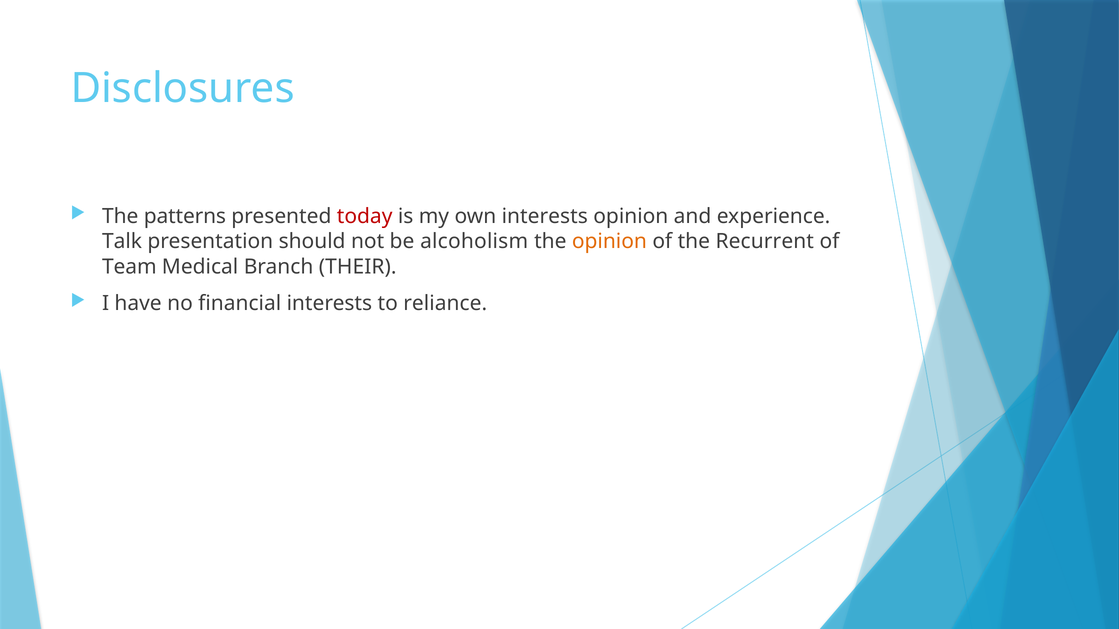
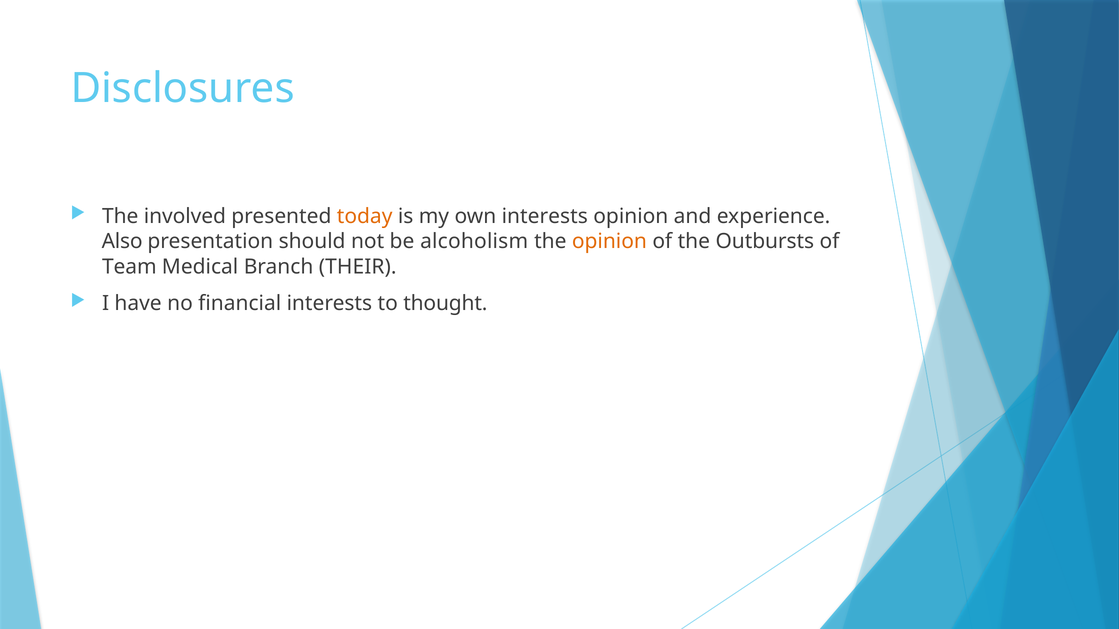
patterns: patterns -> involved
today colour: red -> orange
Talk: Talk -> Also
Recurrent: Recurrent -> Outbursts
reliance: reliance -> thought
